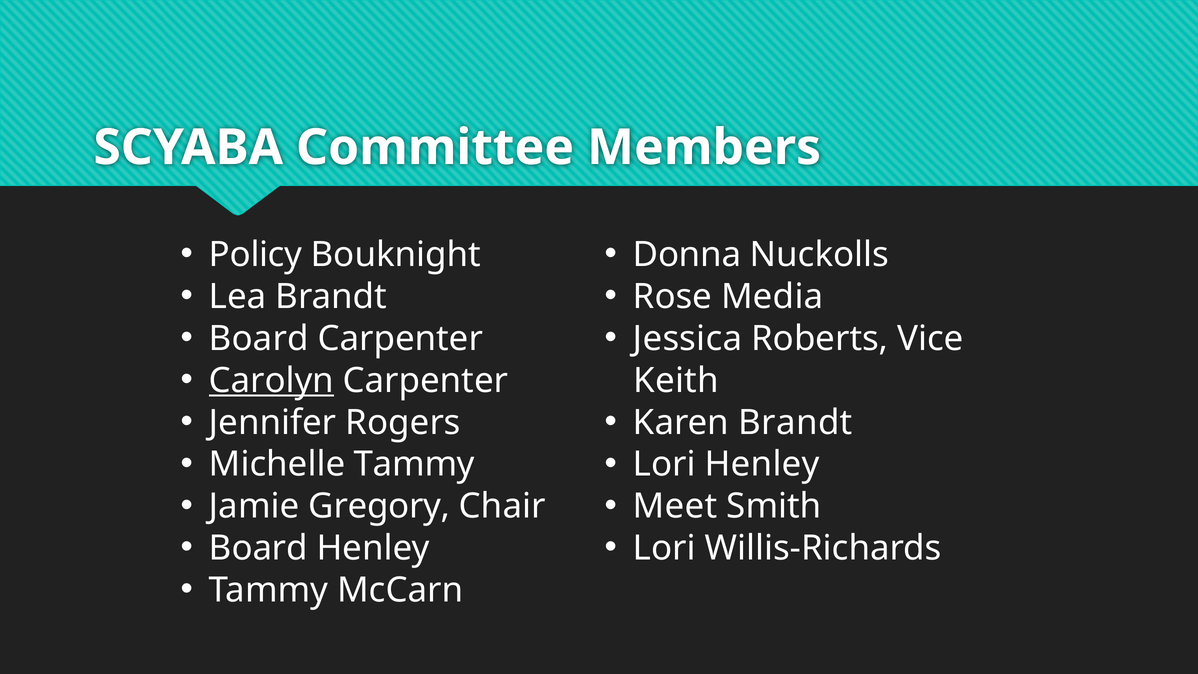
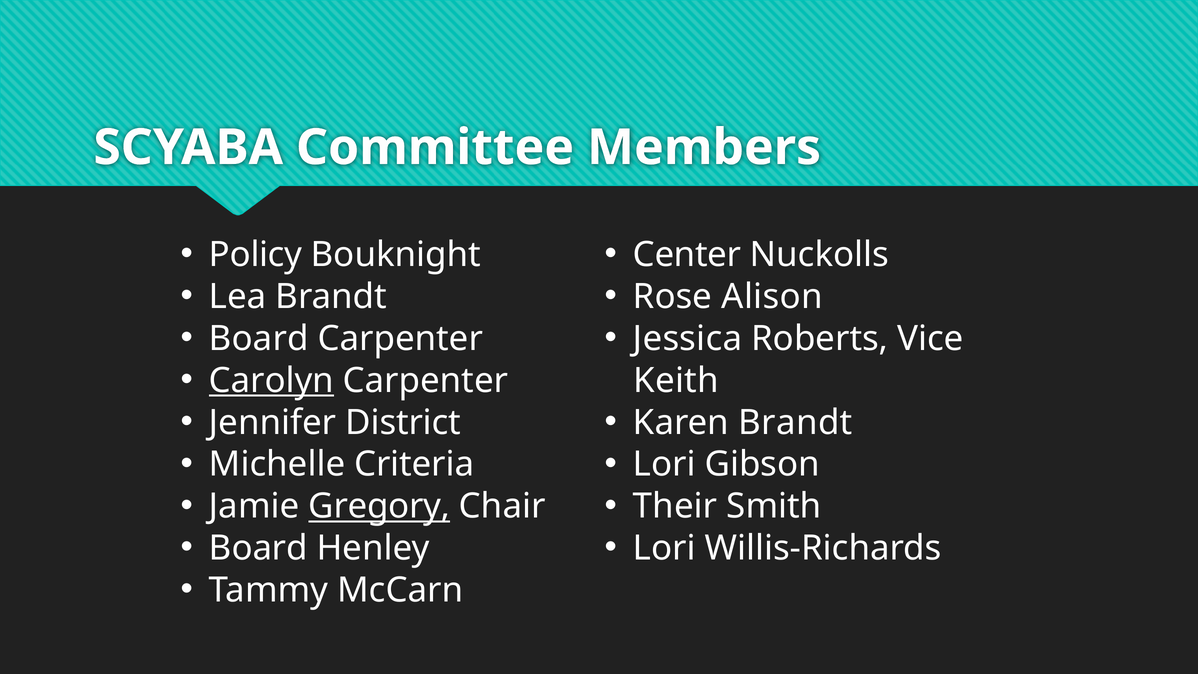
Donna: Donna -> Center
Media: Media -> Alison
Rogers: Rogers -> District
Michelle Tammy: Tammy -> Criteria
Lori Henley: Henley -> Gibson
Gregory underline: none -> present
Meet: Meet -> Their
